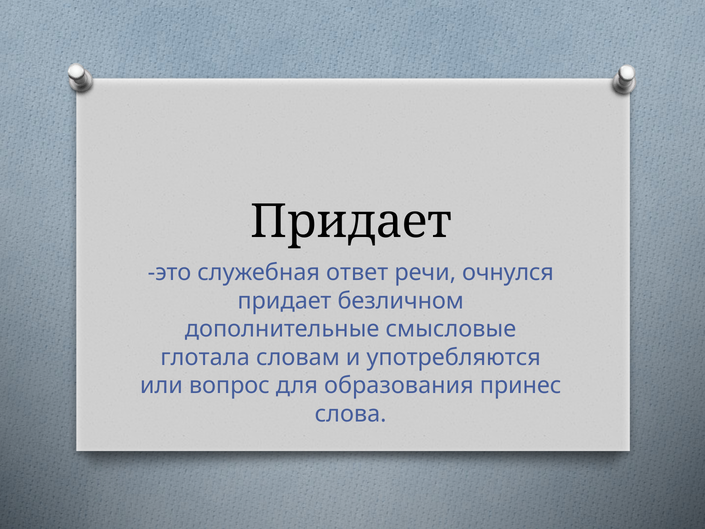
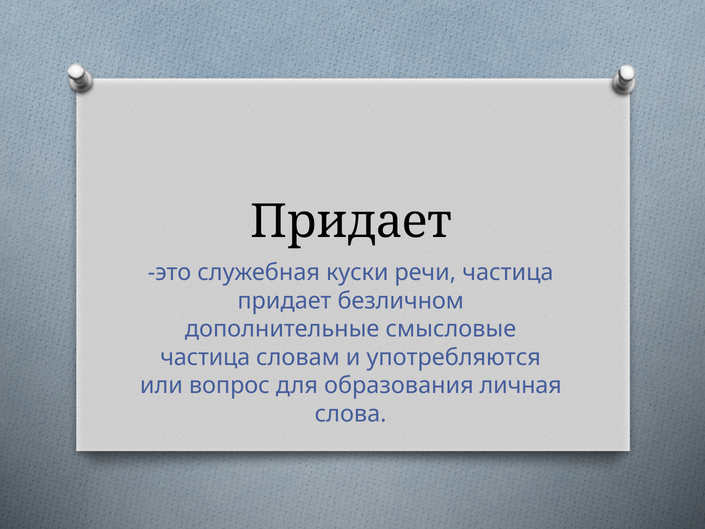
ответ: ответ -> куски
речи очнулся: очнулся -> частица
глотала at (205, 357): глотала -> частица
принес: принес -> личная
